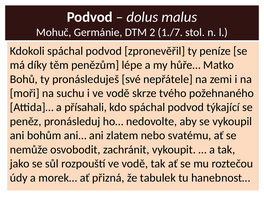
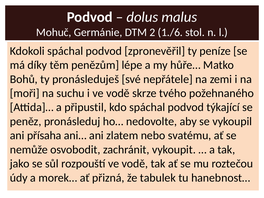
1./7: 1./7 -> 1./6
přísahali: přísahali -> připustil
bohům: bohům -> přísaha
